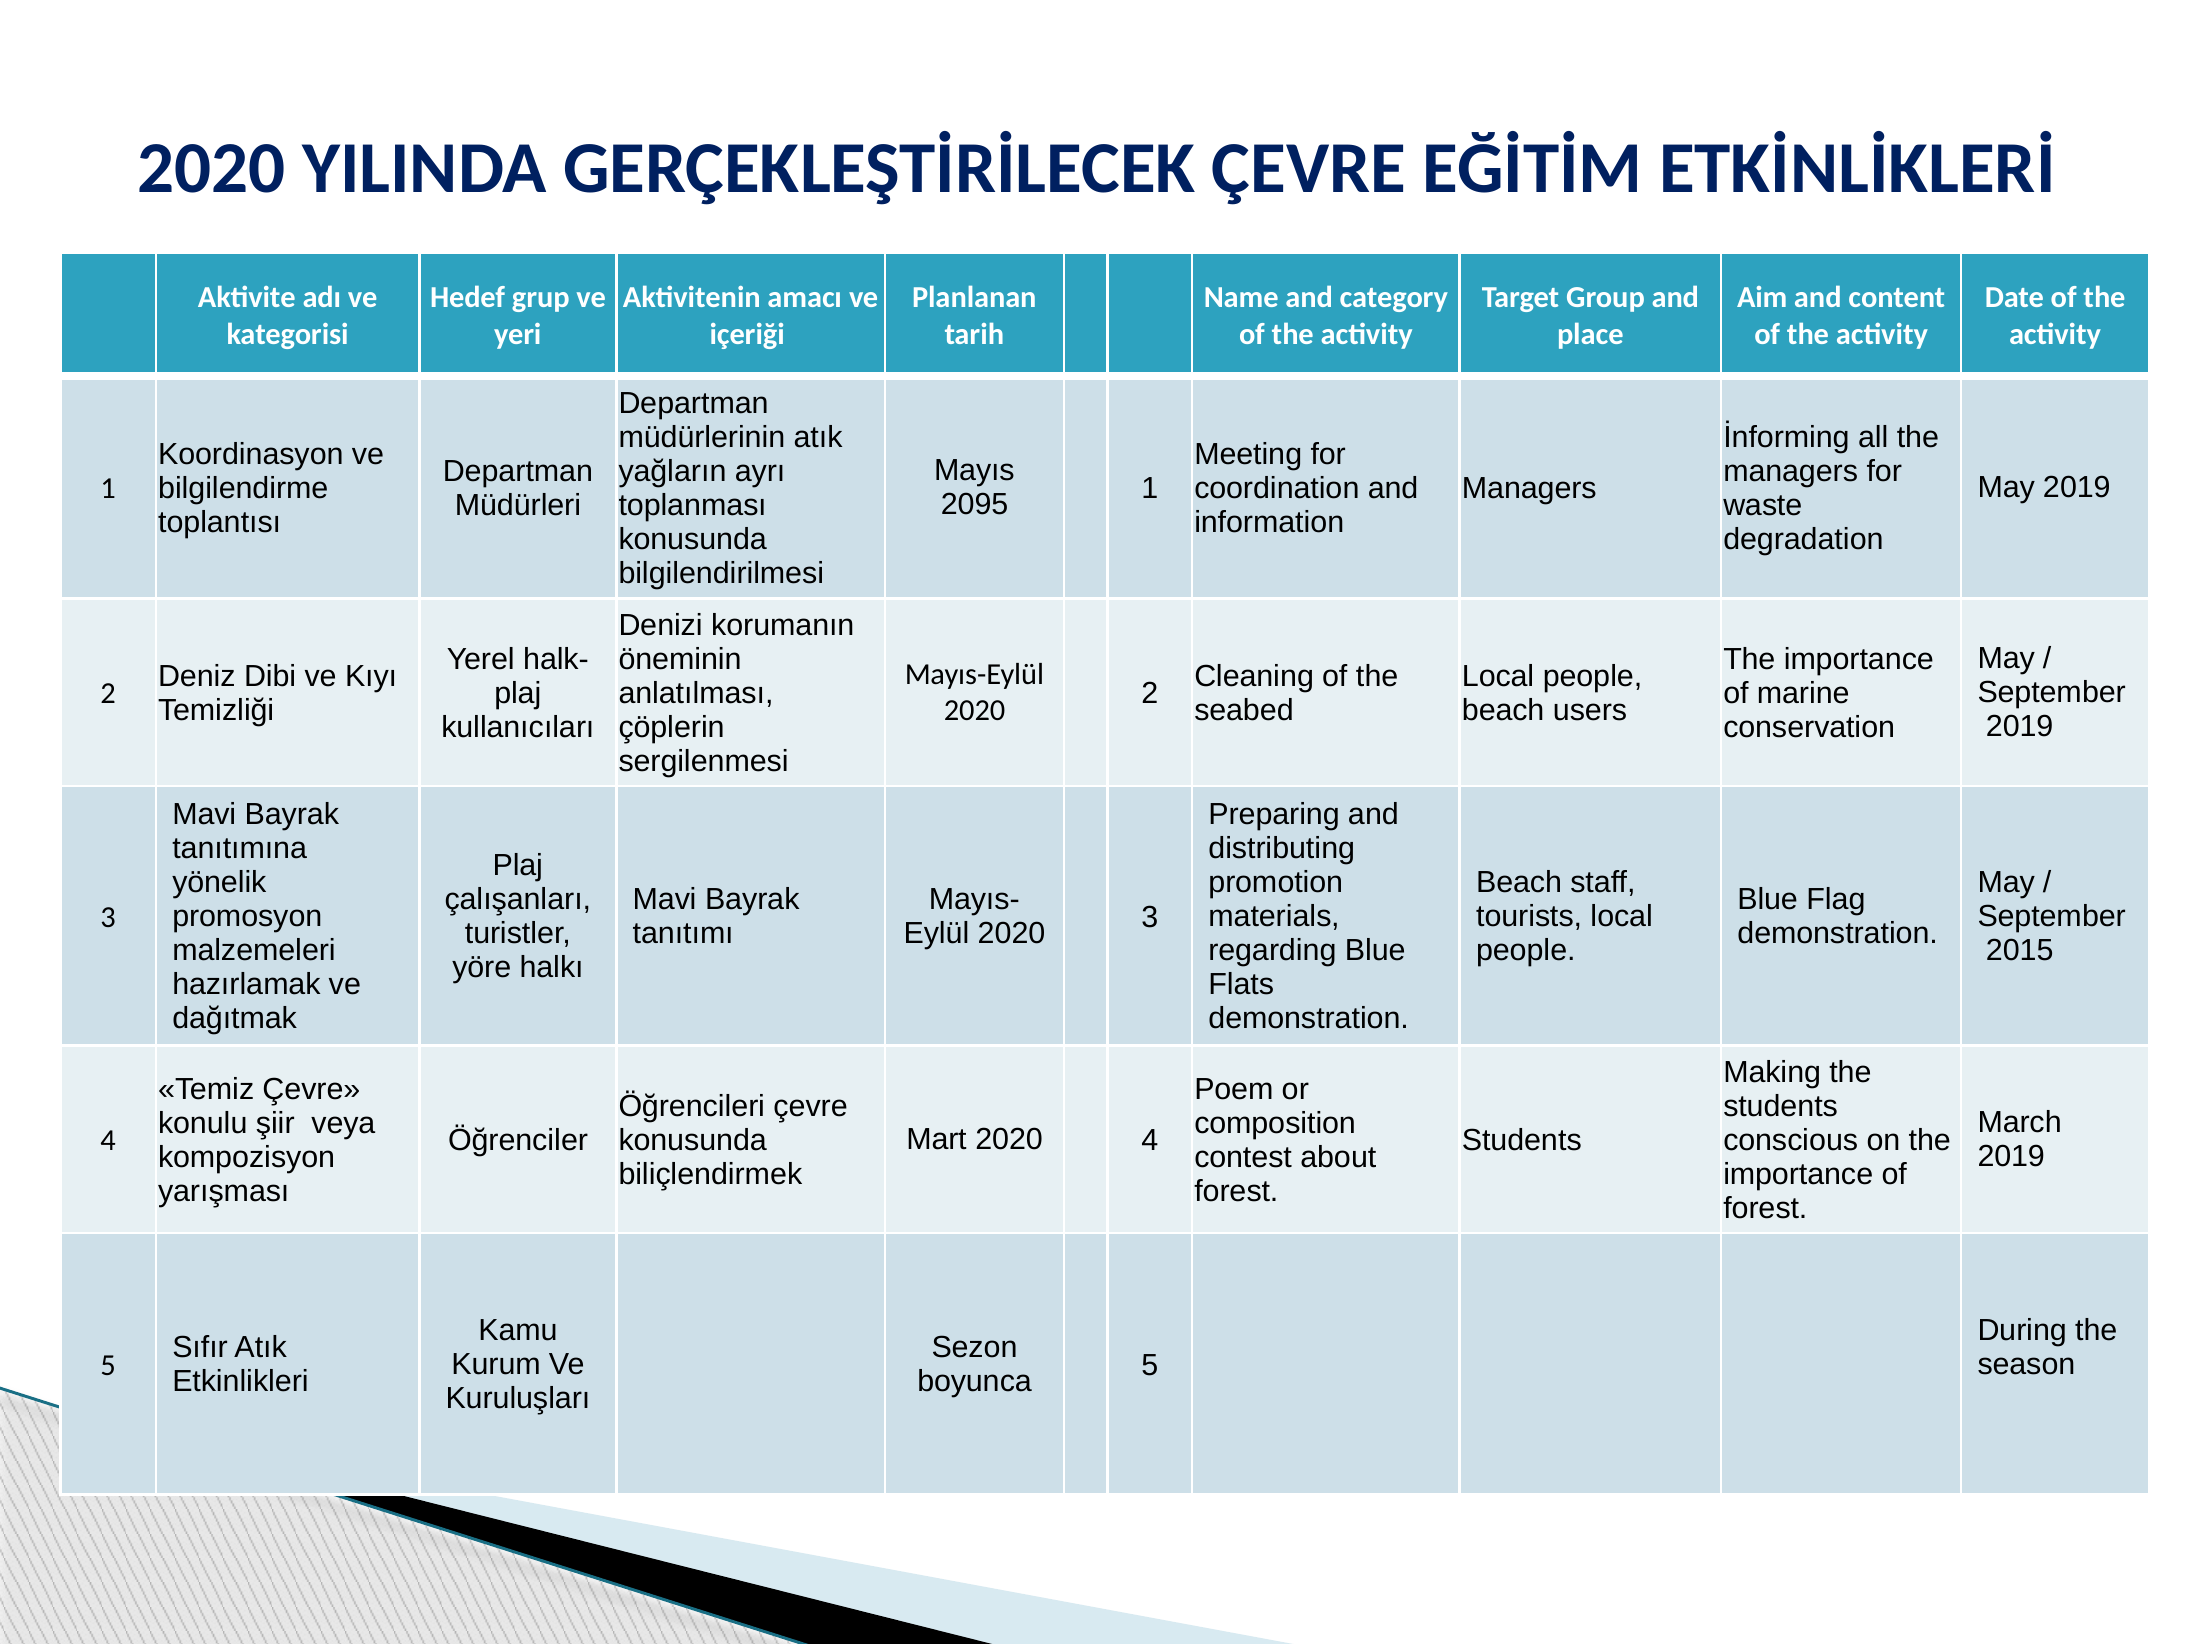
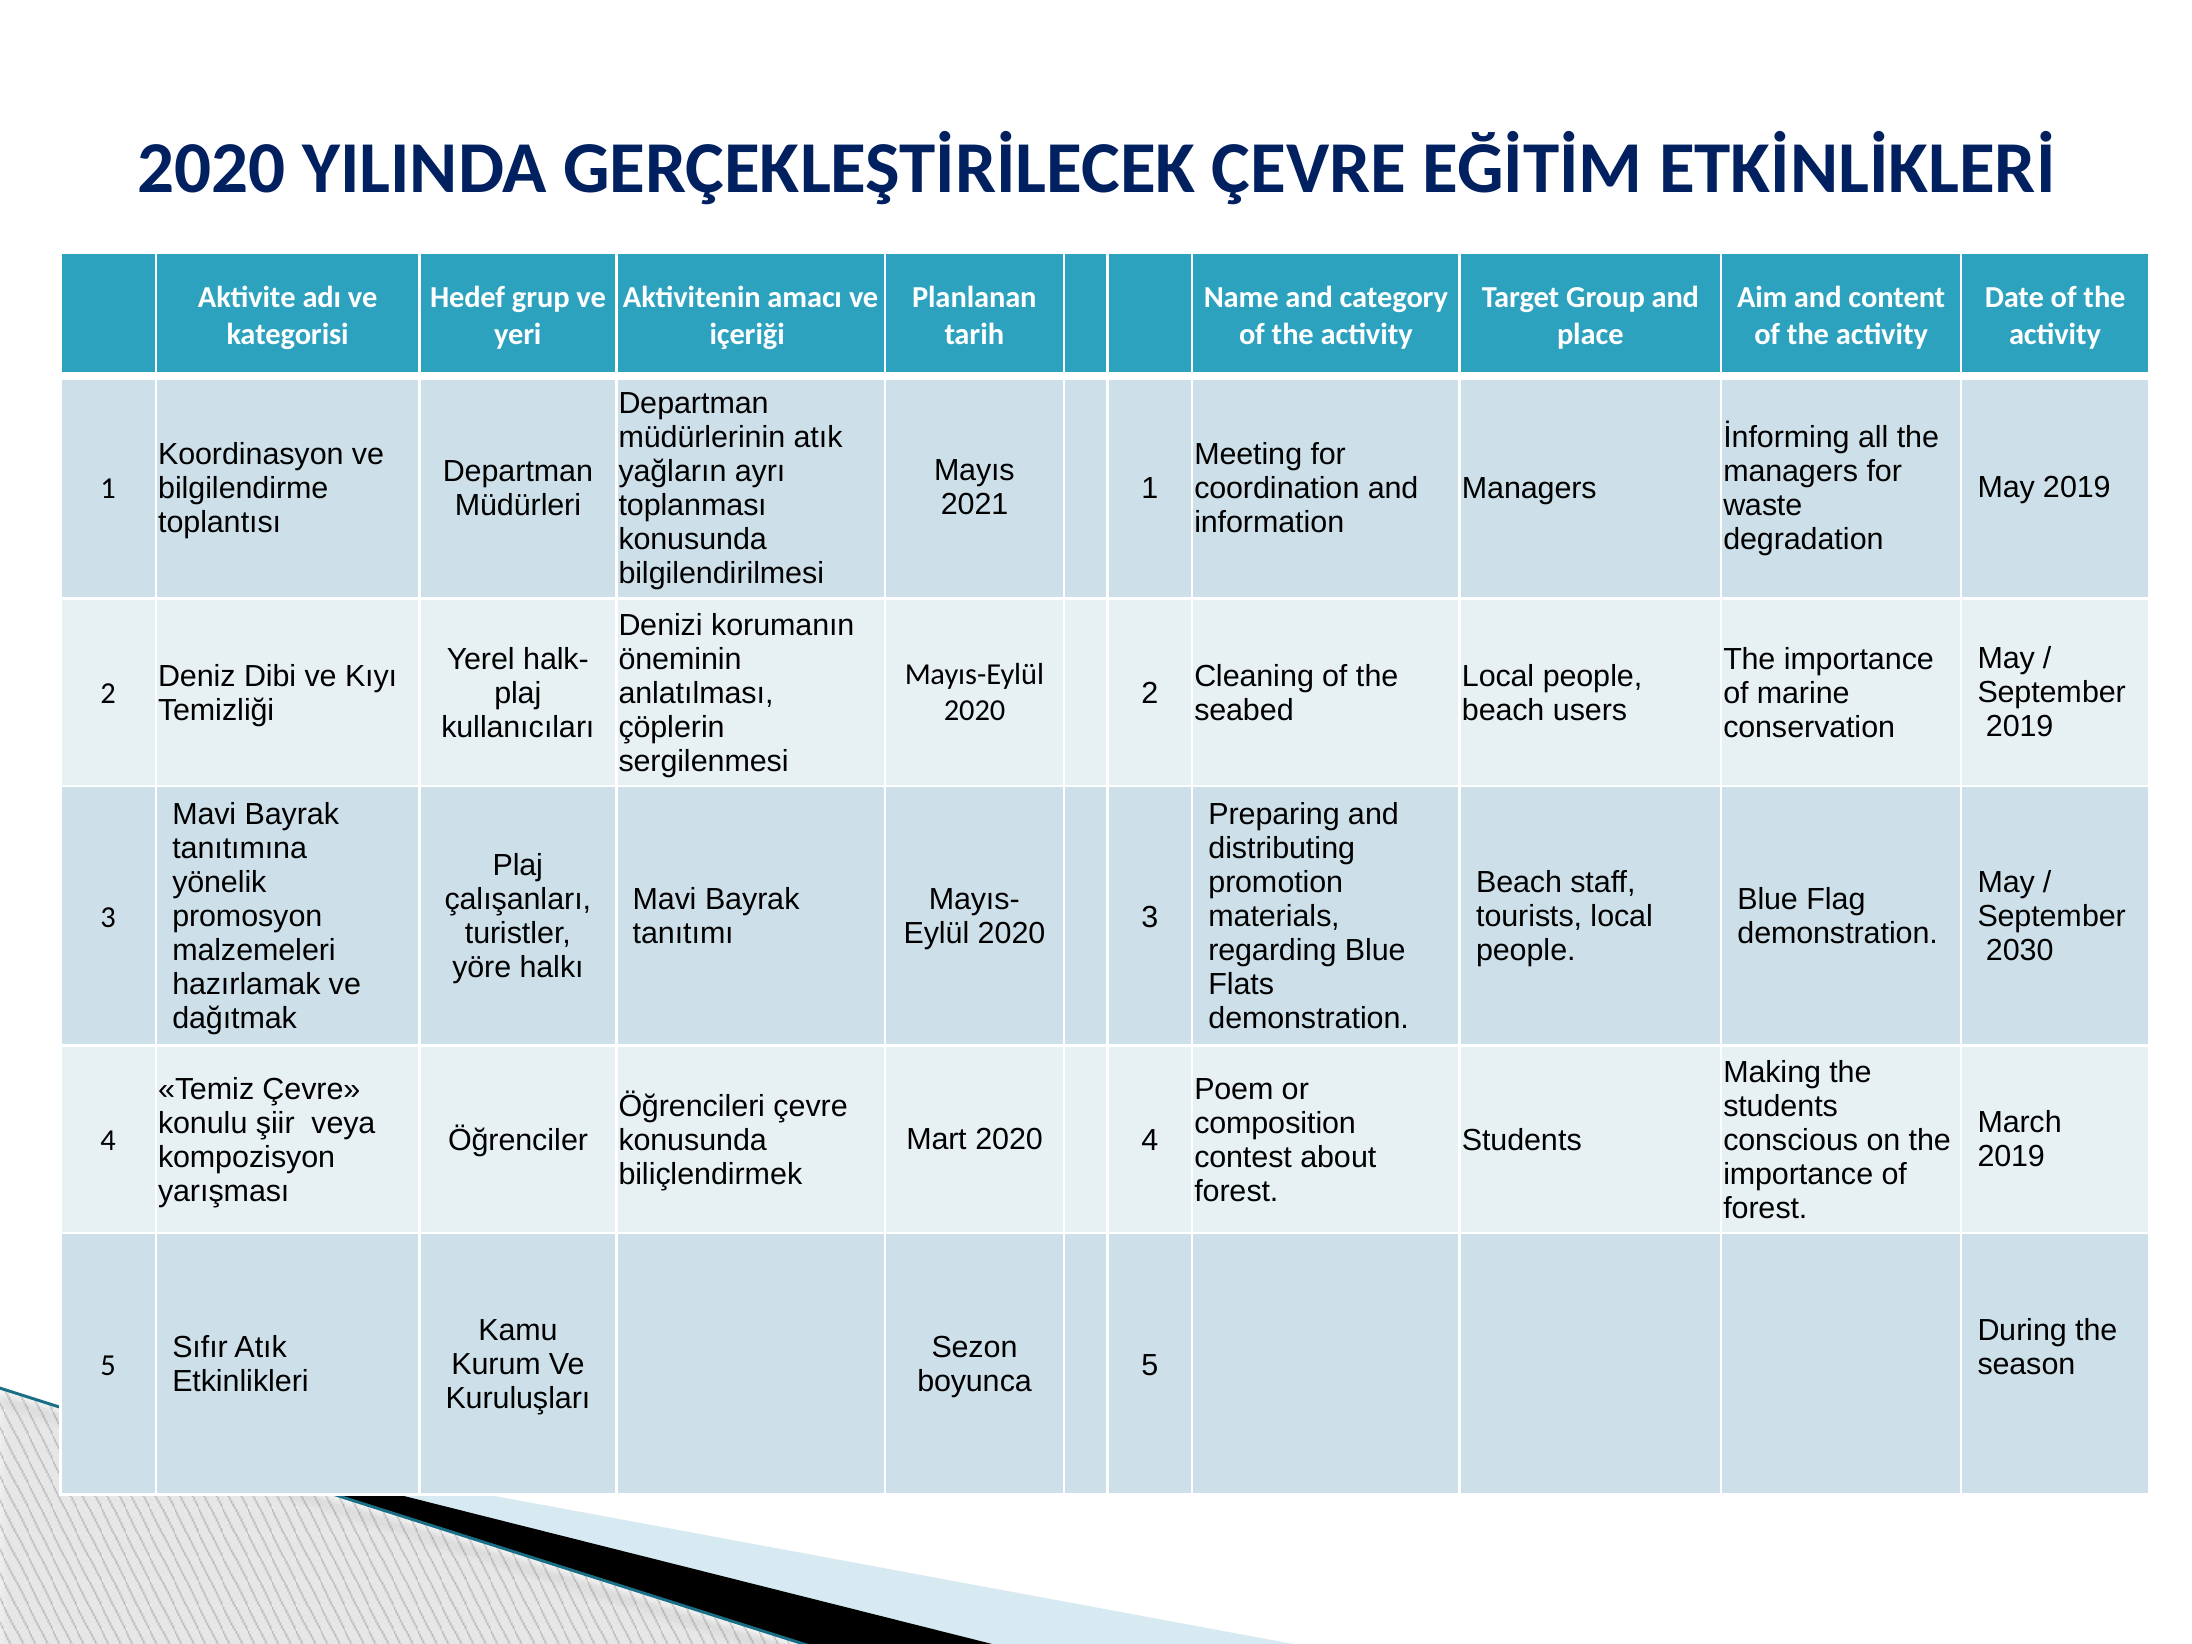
2095: 2095 -> 2021
2015: 2015 -> 2030
